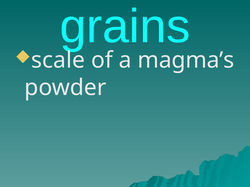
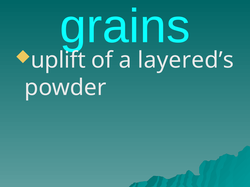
scale: scale -> uplift
magma’s: magma’s -> layered’s
